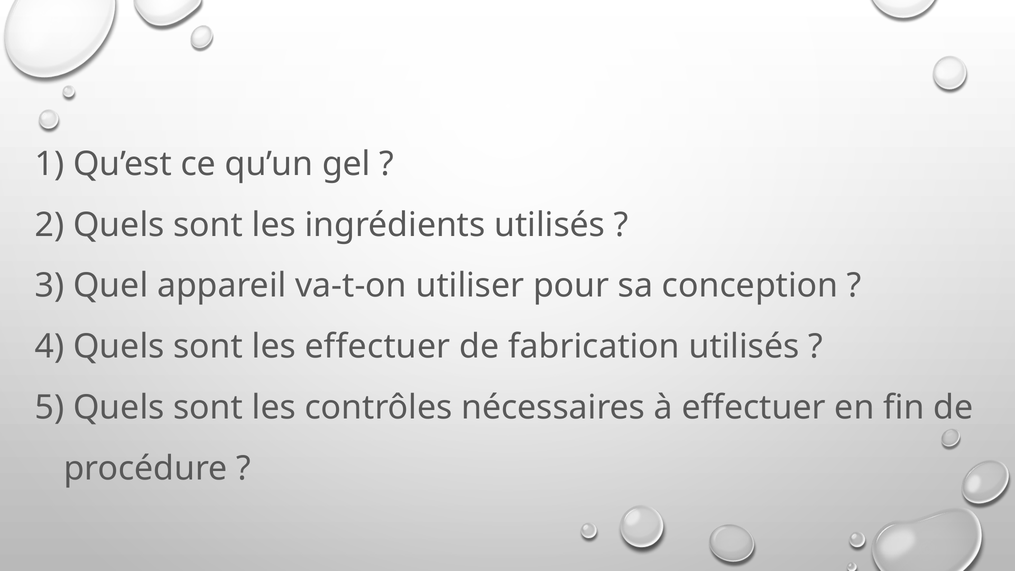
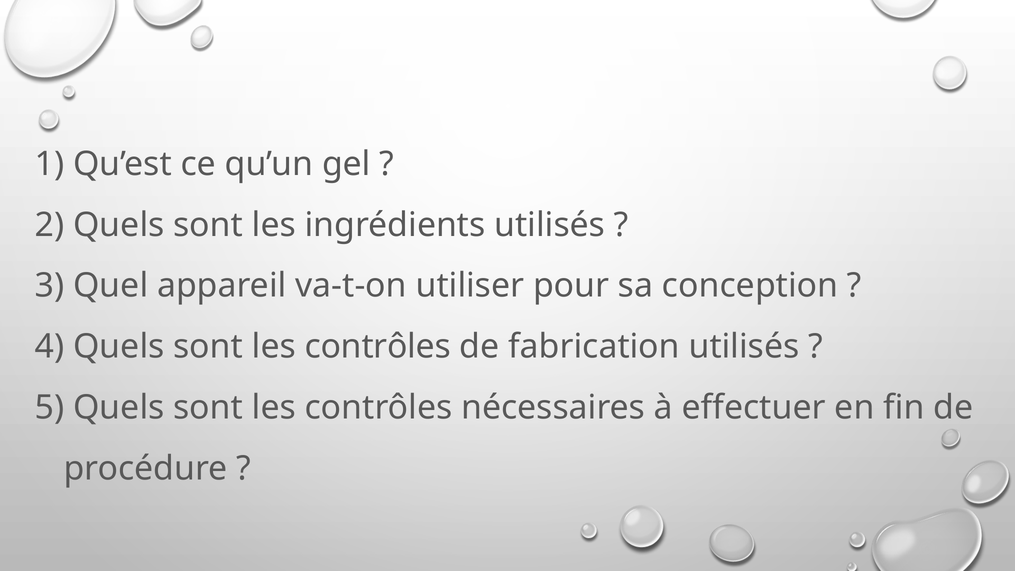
effectuer at (378, 347): effectuer -> contrôles
